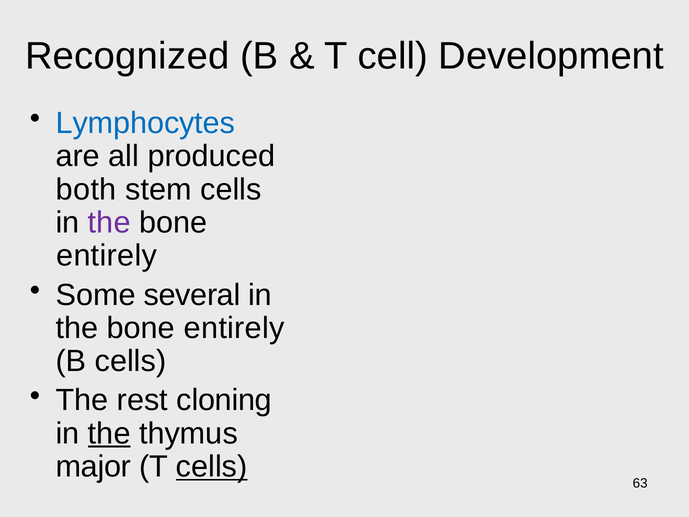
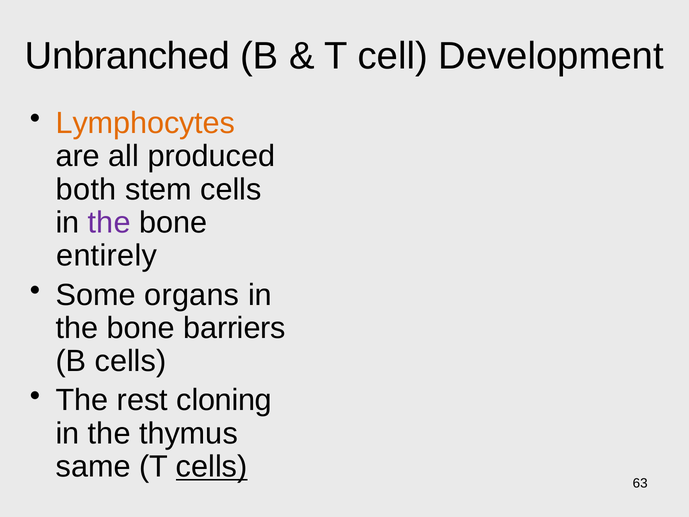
Recognized: Recognized -> Unbranched
Lymphocytes colour: blue -> orange
several: several -> organs
entirely at (234, 328): entirely -> barriers
the at (109, 433) underline: present -> none
major: major -> same
